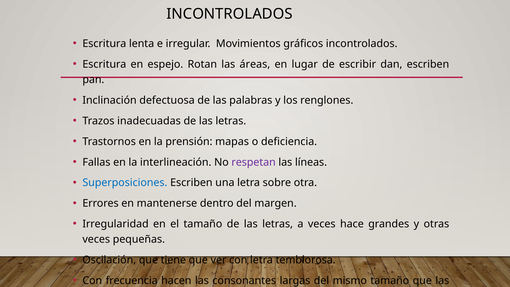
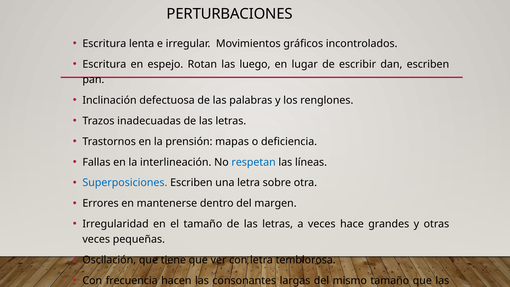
INCONTROLADOS at (230, 14): INCONTROLADOS -> PERTURBACIONES
áreas: áreas -> luego
respetan colour: purple -> blue
